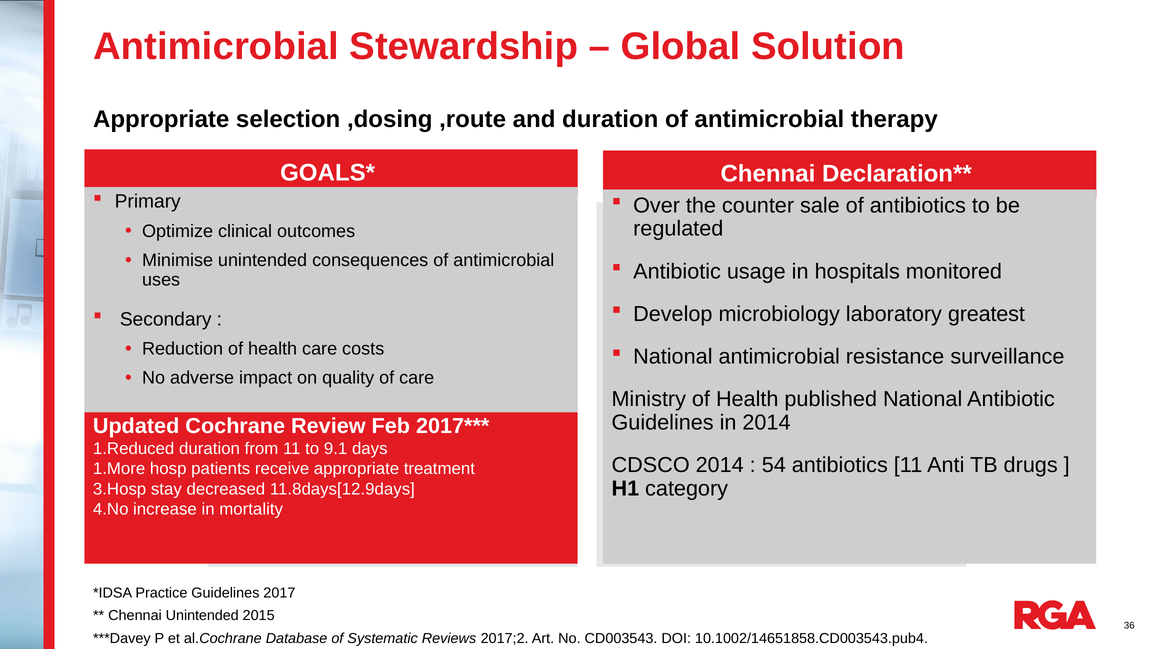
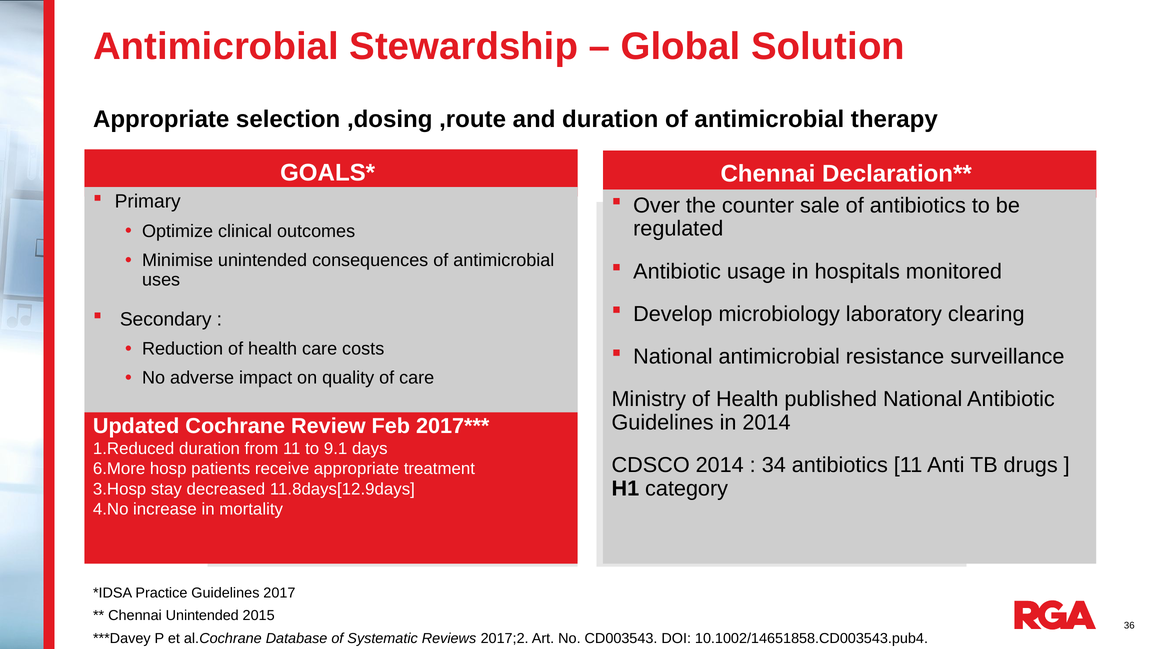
greatest: greatest -> clearing
54: 54 -> 34
1.More: 1.More -> 6.More
